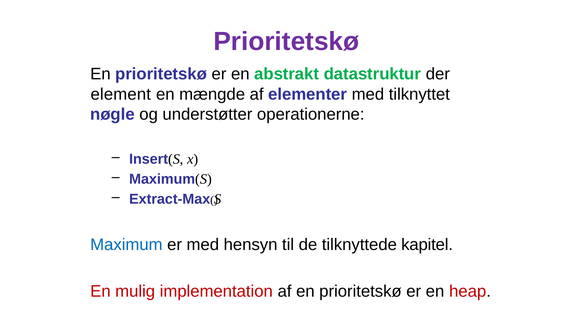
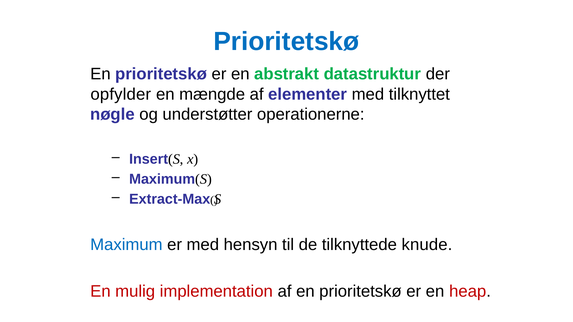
Prioritetskø at (286, 42) colour: purple -> blue
element: element -> opfylder
kapitel: kapitel -> knude
